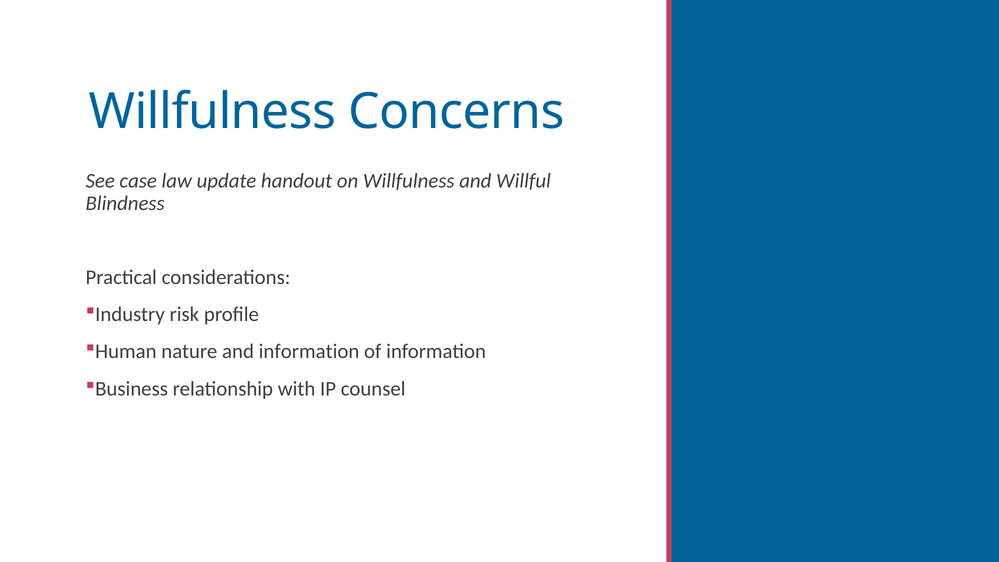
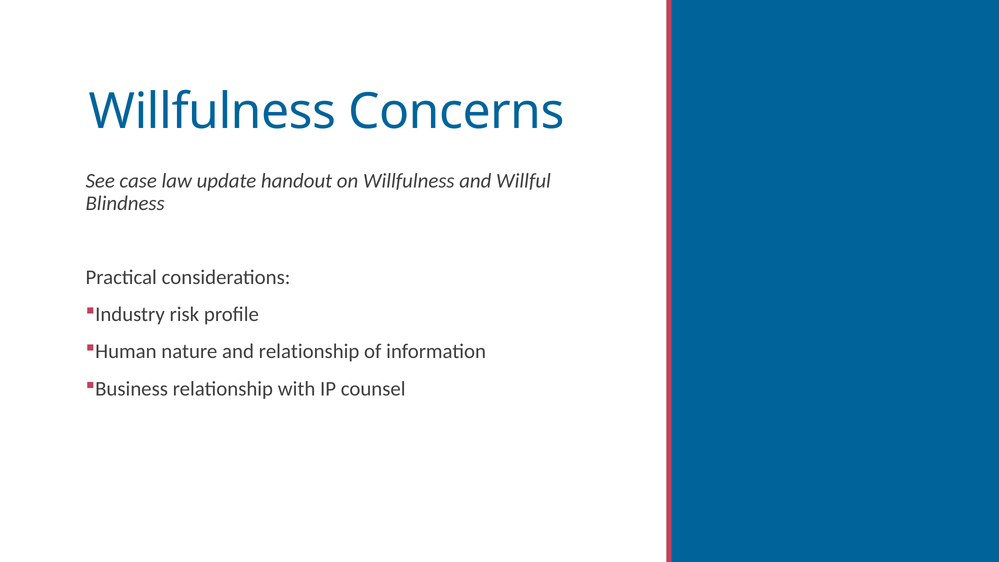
and information: information -> relationship
